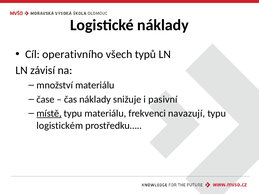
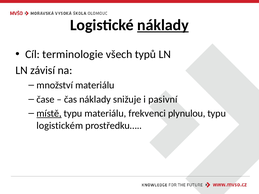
náklady at (163, 25) underline: none -> present
operativního: operativního -> terminologie
navazují: navazují -> plynulou
